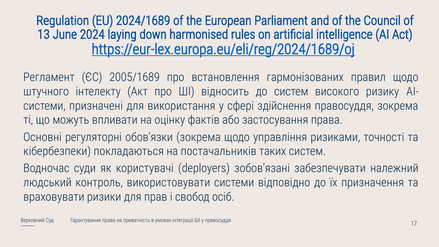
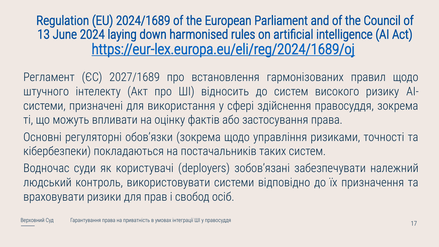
2005/1689: 2005/1689 -> 2027/1689
